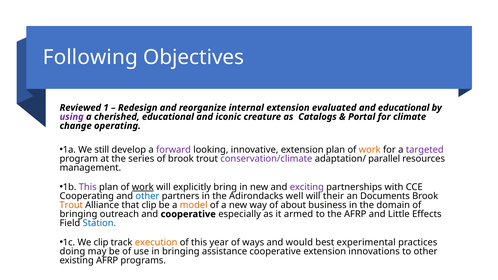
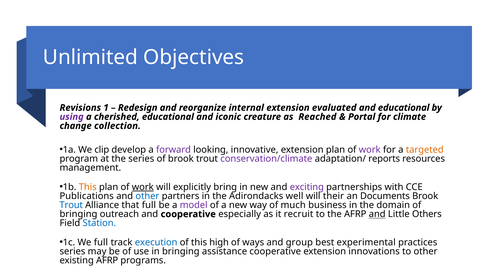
Following: Following -> Unlimited
Reviewed: Reviewed -> Revisions
Catalogs: Catalogs -> Reached
operating: operating -> collection
still: still -> clip
work at (370, 150) colour: orange -> purple
targeted colour: purple -> orange
parallel: parallel -> reports
This at (88, 187) colour: purple -> orange
Cooperating: Cooperating -> Publications
Trout at (71, 205) colour: orange -> blue
that clip: clip -> full
model colour: orange -> purple
about: about -> much
armed: armed -> recruit
and at (377, 214) underline: none -> present
Effects: Effects -> Others
We clip: clip -> full
execution colour: orange -> blue
year: year -> high
would: would -> group
doing at (72, 252): doing -> series
